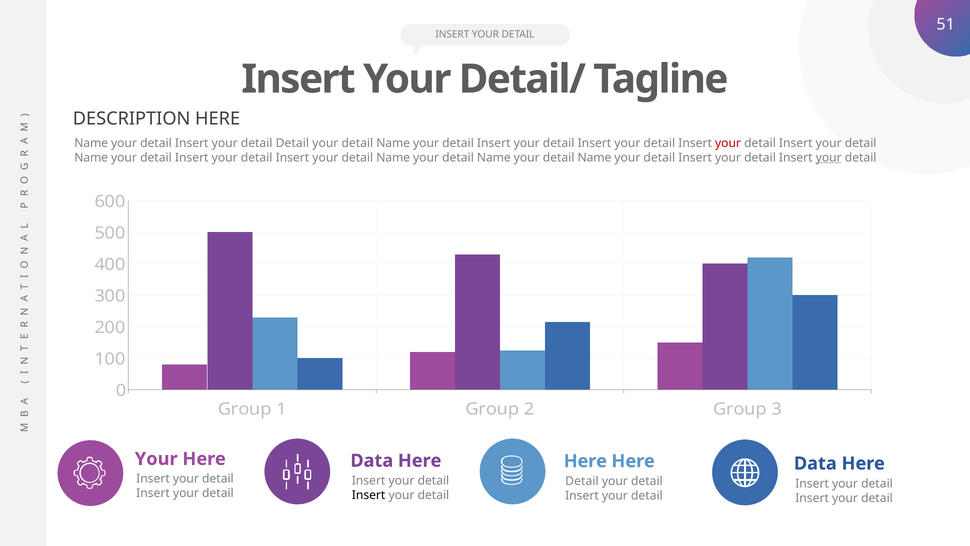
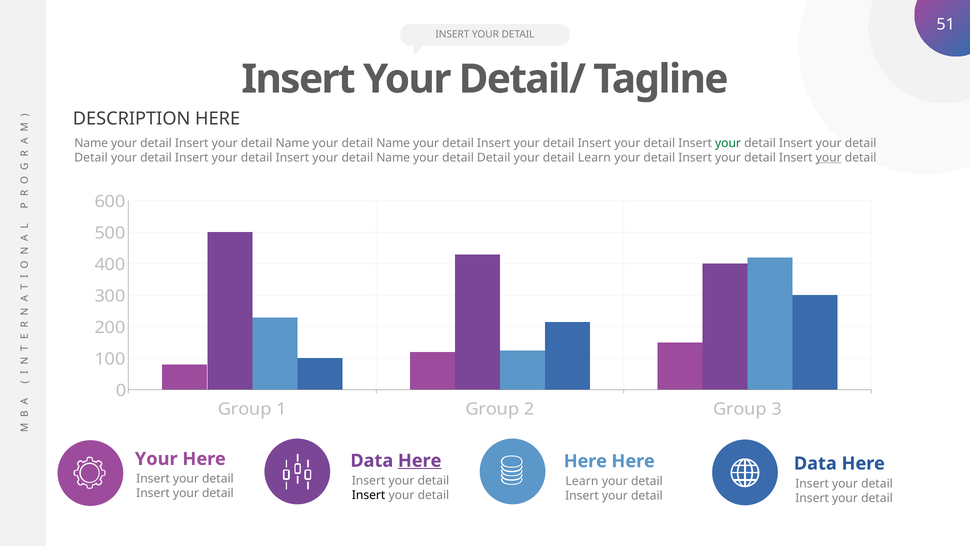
Detail at (292, 143): Detail -> Name
your at (728, 143) colour: red -> green
Name at (91, 157): Name -> Detail
Name at (494, 157): Name -> Detail
Name at (594, 157): Name -> Learn
Here at (420, 460) underline: none -> present
Detail at (582, 481): Detail -> Learn
